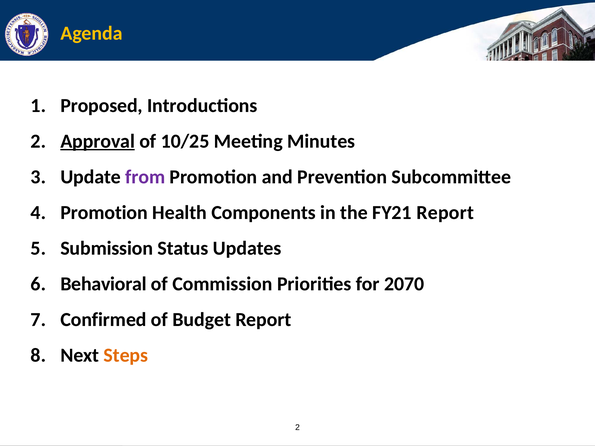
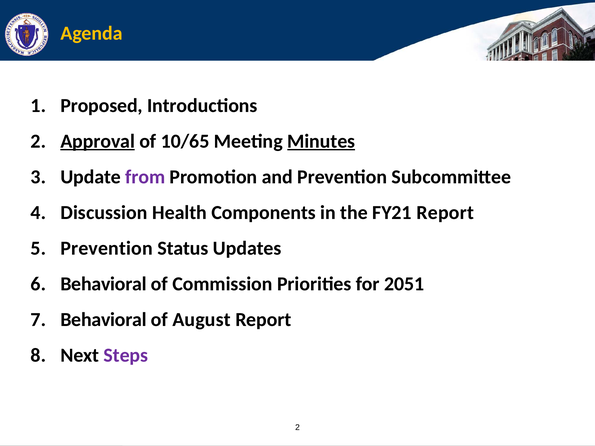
10/25: 10/25 -> 10/65
Minutes underline: none -> present
Promotion at (104, 213): Promotion -> Discussion
Submission at (107, 248): Submission -> Prevention
2070: 2070 -> 2051
Confirmed at (103, 320): Confirmed -> Behavioral
Budget: Budget -> August
Steps colour: orange -> purple
